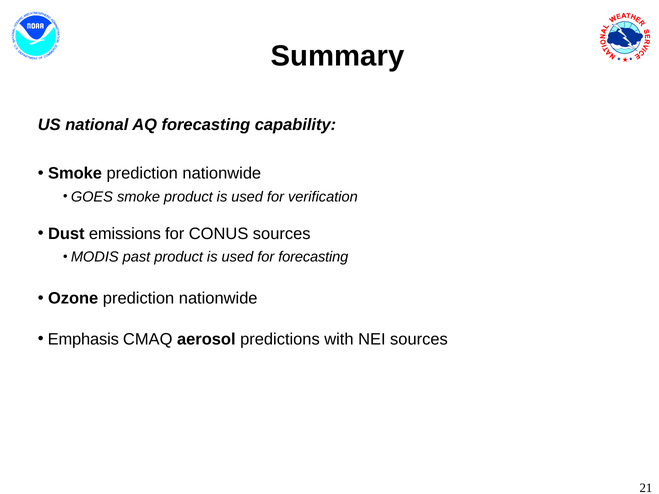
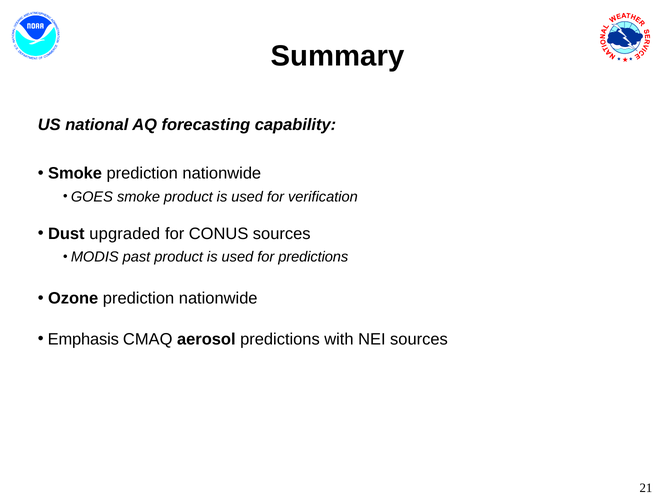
emissions: emissions -> upgraded
for forecasting: forecasting -> predictions
